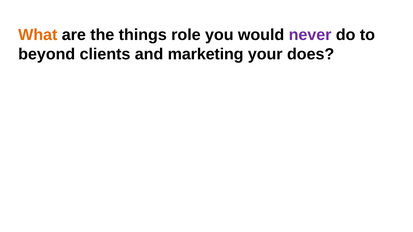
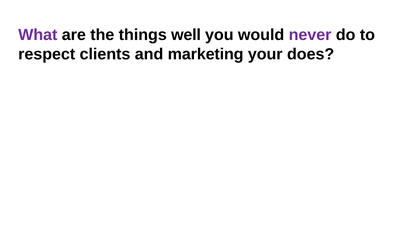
What colour: orange -> purple
role: role -> well
beyond: beyond -> respect
